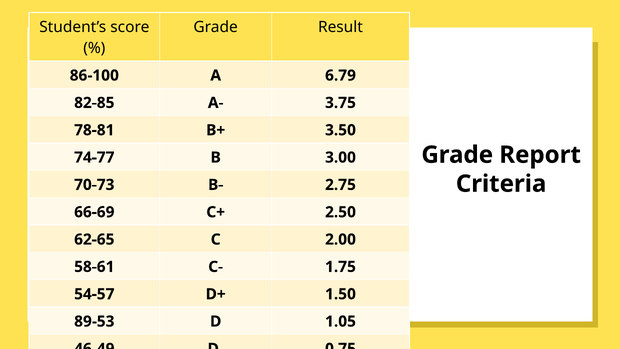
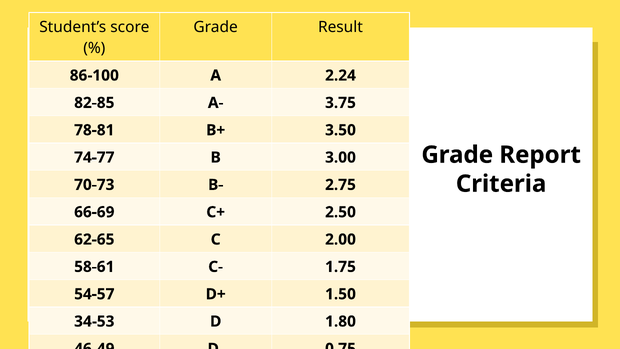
6.79: 6.79 -> 2.24
89-53: 89-53 -> 34-53
1.05: 1.05 -> 1.80
